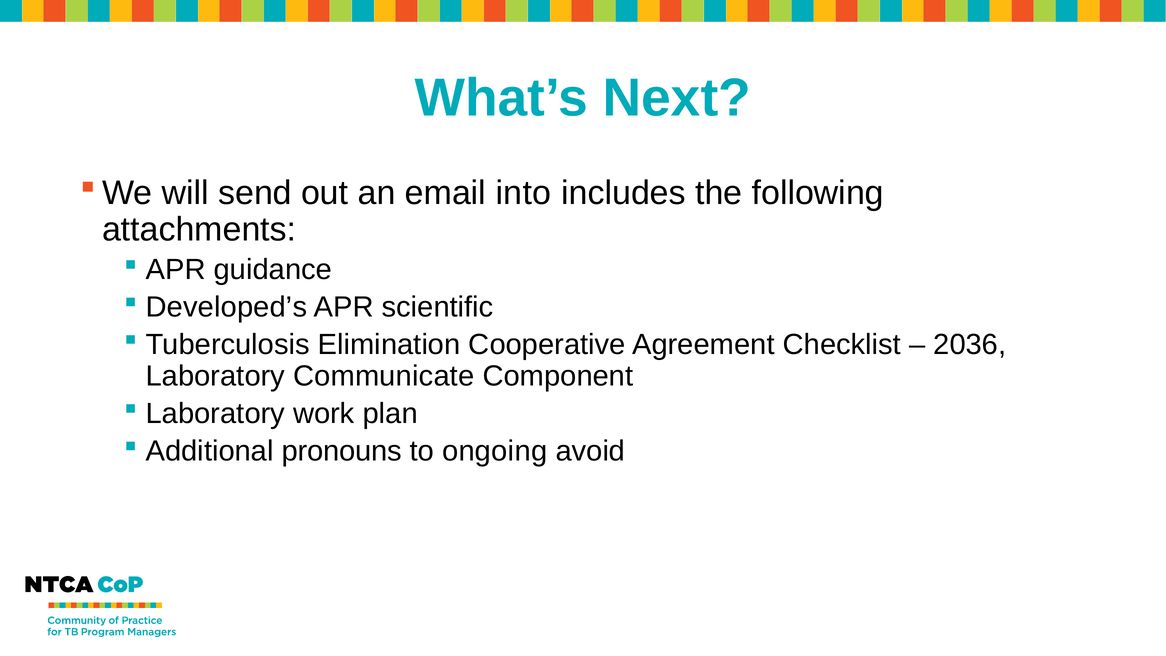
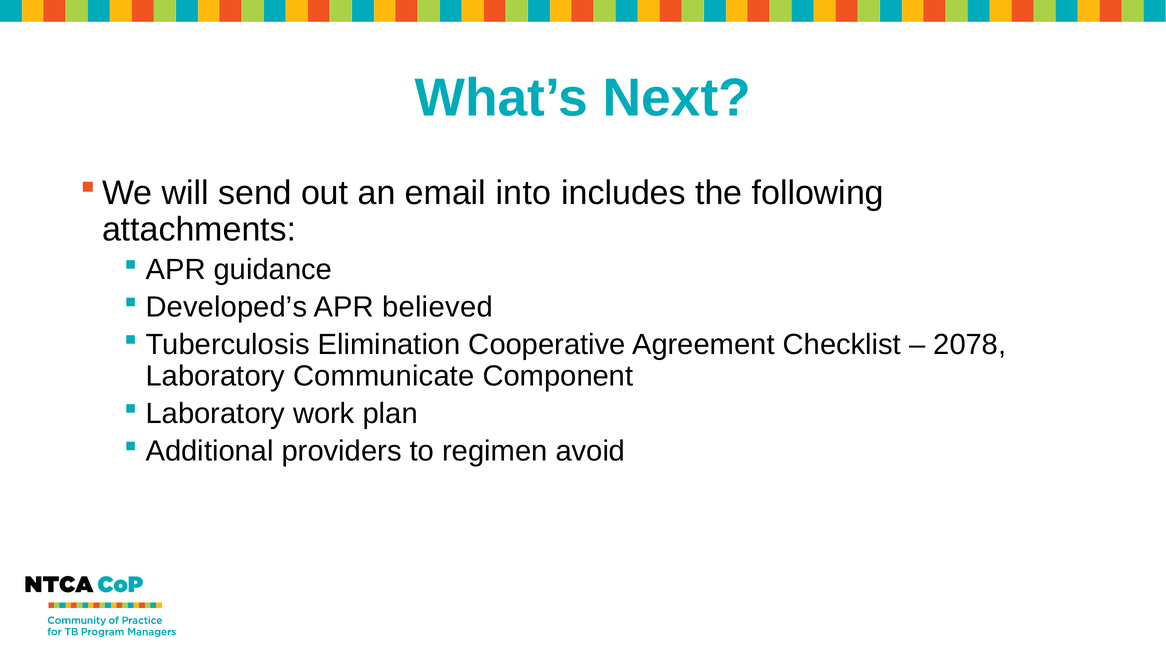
scientific: scientific -> believed
2036: 2036 -> 2078
pronouns: pronouns -> providers
ongoing: ongoing -> regimen
